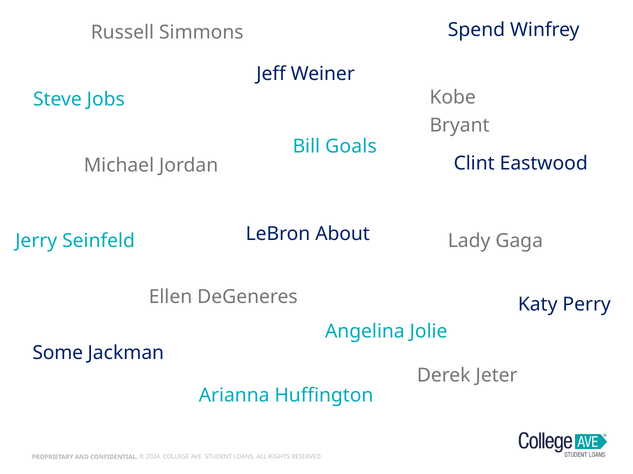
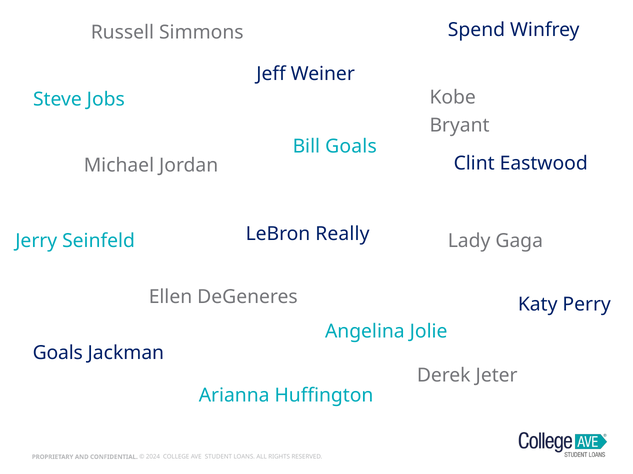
About: About -> Really
Some at (58, 354): Some -> Goals
